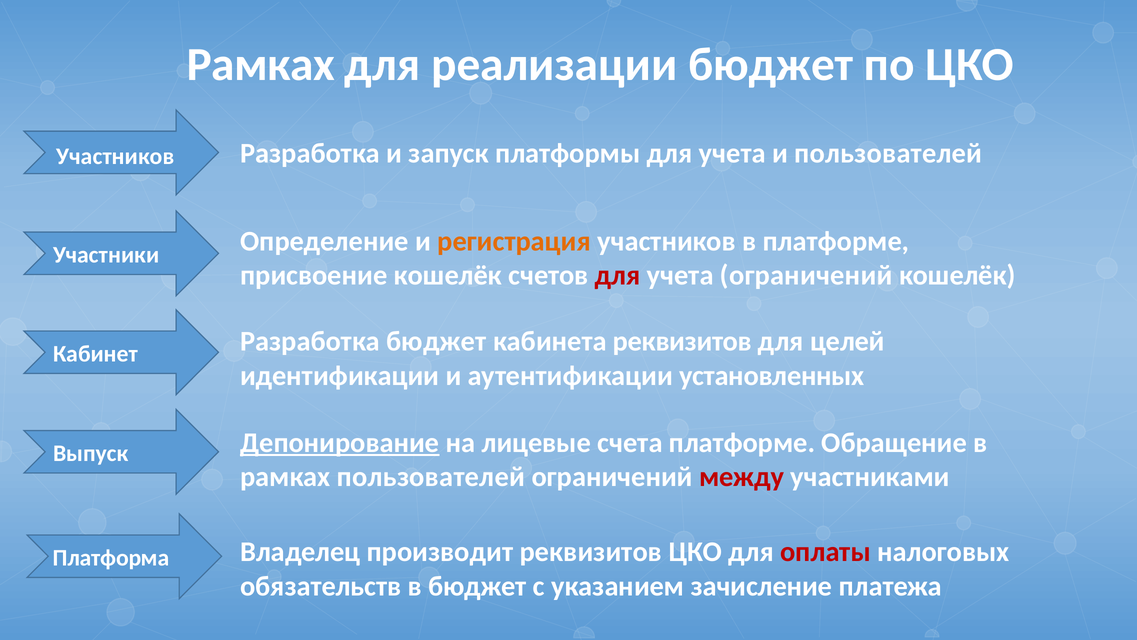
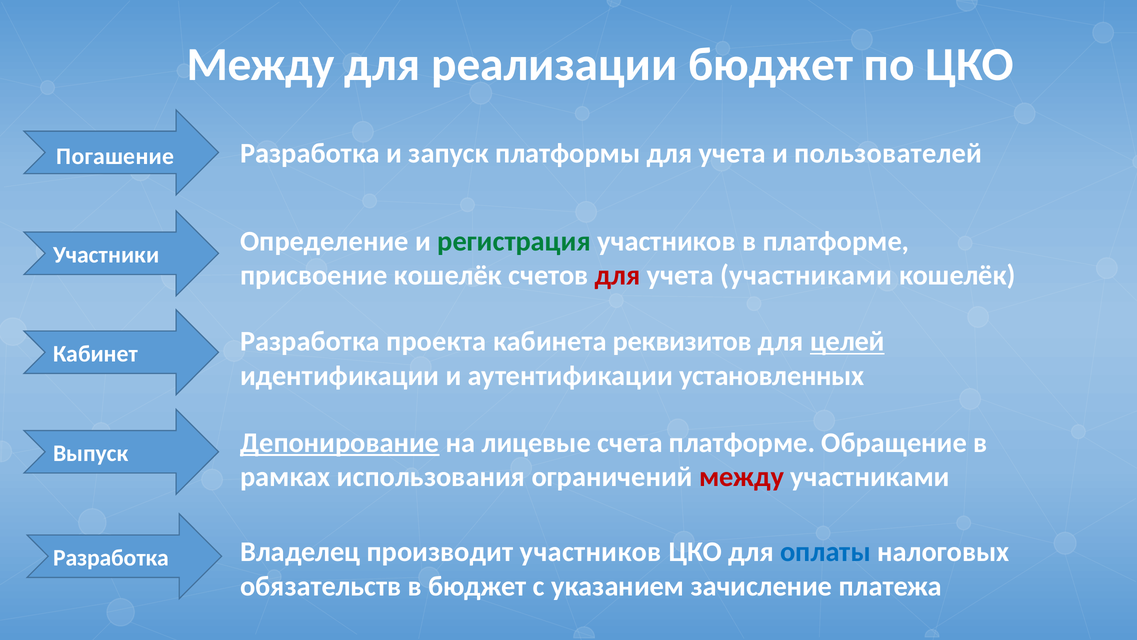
Рамках at (261, 65): Рамках -> Между
Участников at (115, 156): Участников -> Погашение
регистрация colour: orange -> green
учета ограничений: ограничений -> участниками
Разработка бюджет: бюджет -> проекта
целей underline: none -> present
рамках пользователей: пользователей -> использования
Платформа at (111, 557): Платформа -> Разработка
производит реквизитов: реквизитов -> участников
оплаты colour: red -> blue
